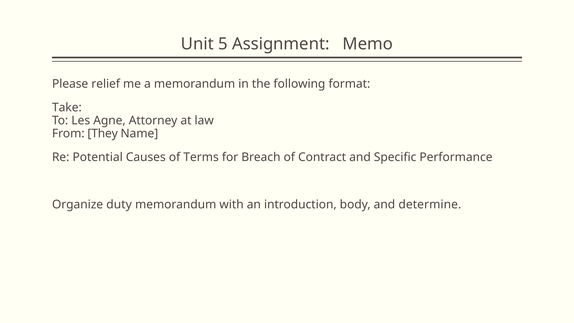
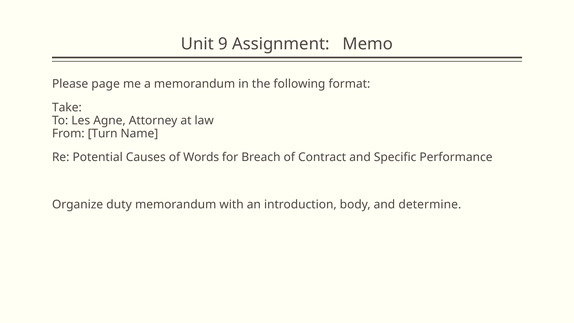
5: 5 -> 9
relief: relief -> page
They: They -> Turn
Terms: Terms -> Words
